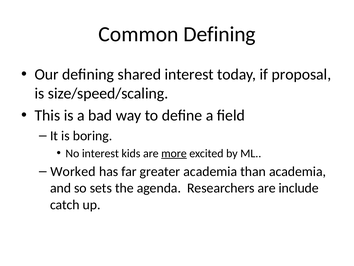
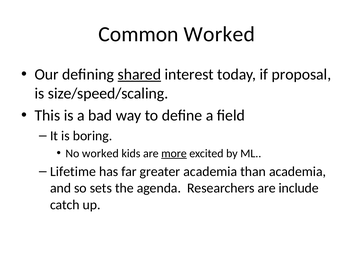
Common Defining: Defining -> Worked
shared underline: none -> present
No interest: interest -> worked
Worked: Worked -> Lifetime
